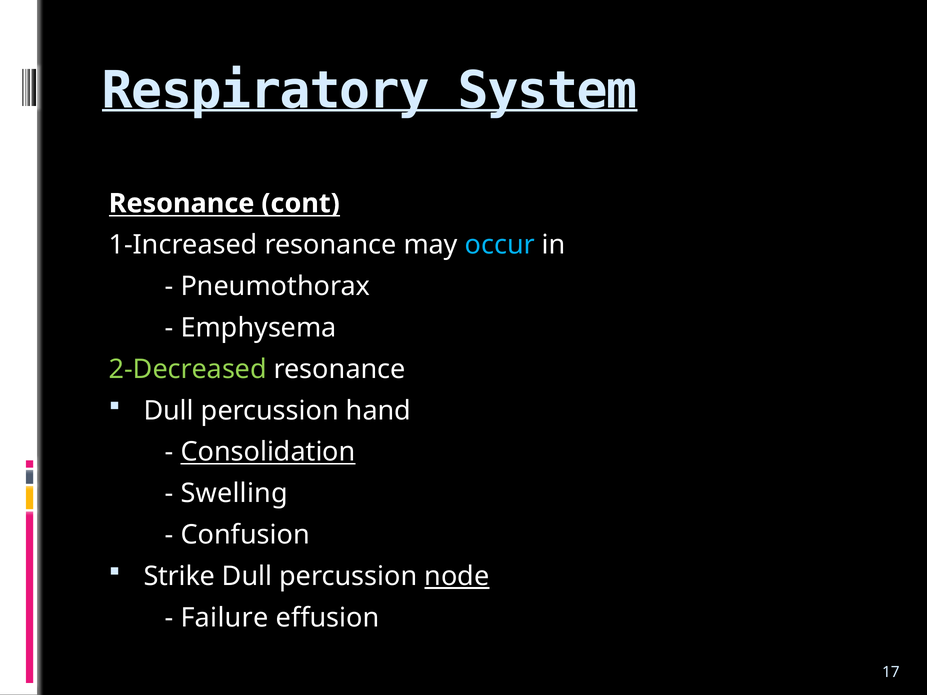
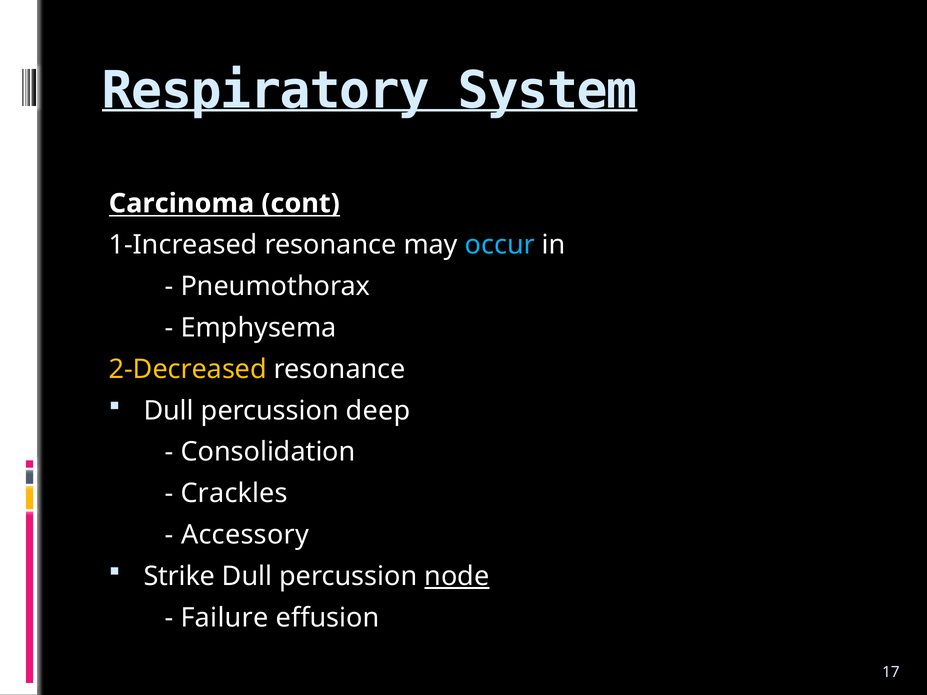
Resonance at (182, 203): Resonance -> Carcinoma
2-Decreased colour: light green -> yellow
hand: hand -> deep
Consolidation underline: present -> none
Swelling: Swelling -> Crackles
Confusion: Confusion -> Accessory
